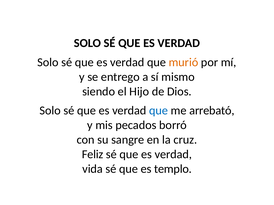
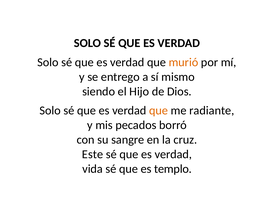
que at (159, 111) colour: blue -> orange
arrebató: arrebató -> radiante
Feliz: Feliz -> Este
